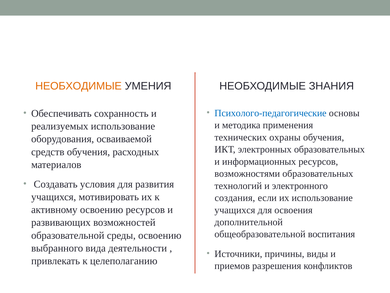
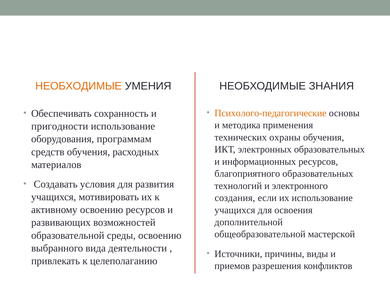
Психолого-педагогические colour: blue -> orange
реализуемых: реализуемых -> пригодности
осваиваемой: осваиваемой -> программам
возможностями: возможностями -> благоприятного
воспитания: воспитания -> мастерской
